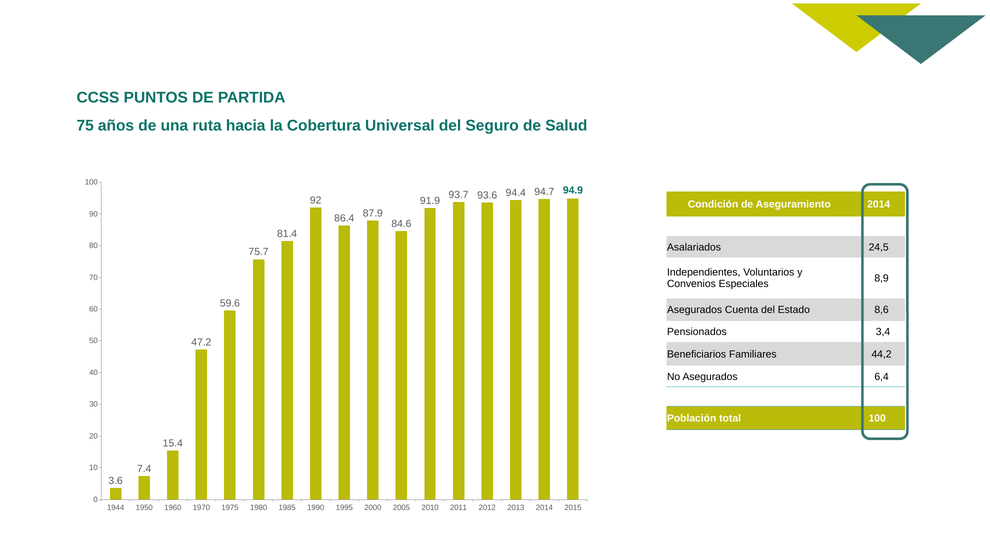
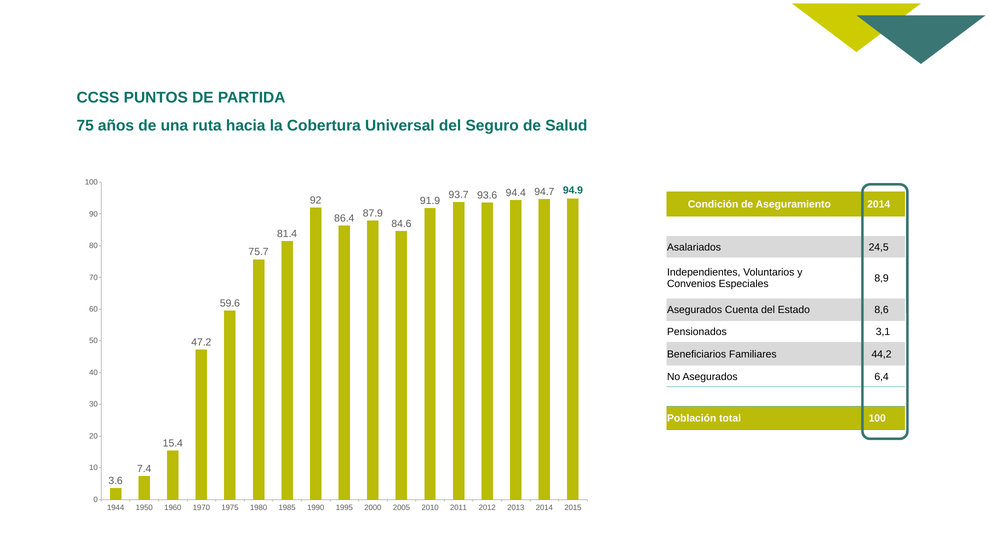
3,4: 3,4 -> 3,1
